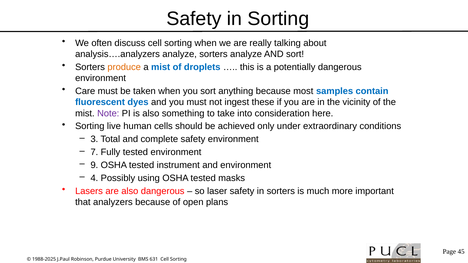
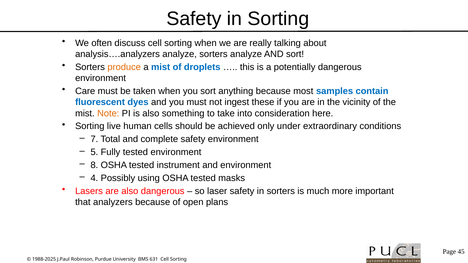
Note colour: purple -> orange
3: 3 -> 7
7: 7 -> 5
9: 9 -> 8
